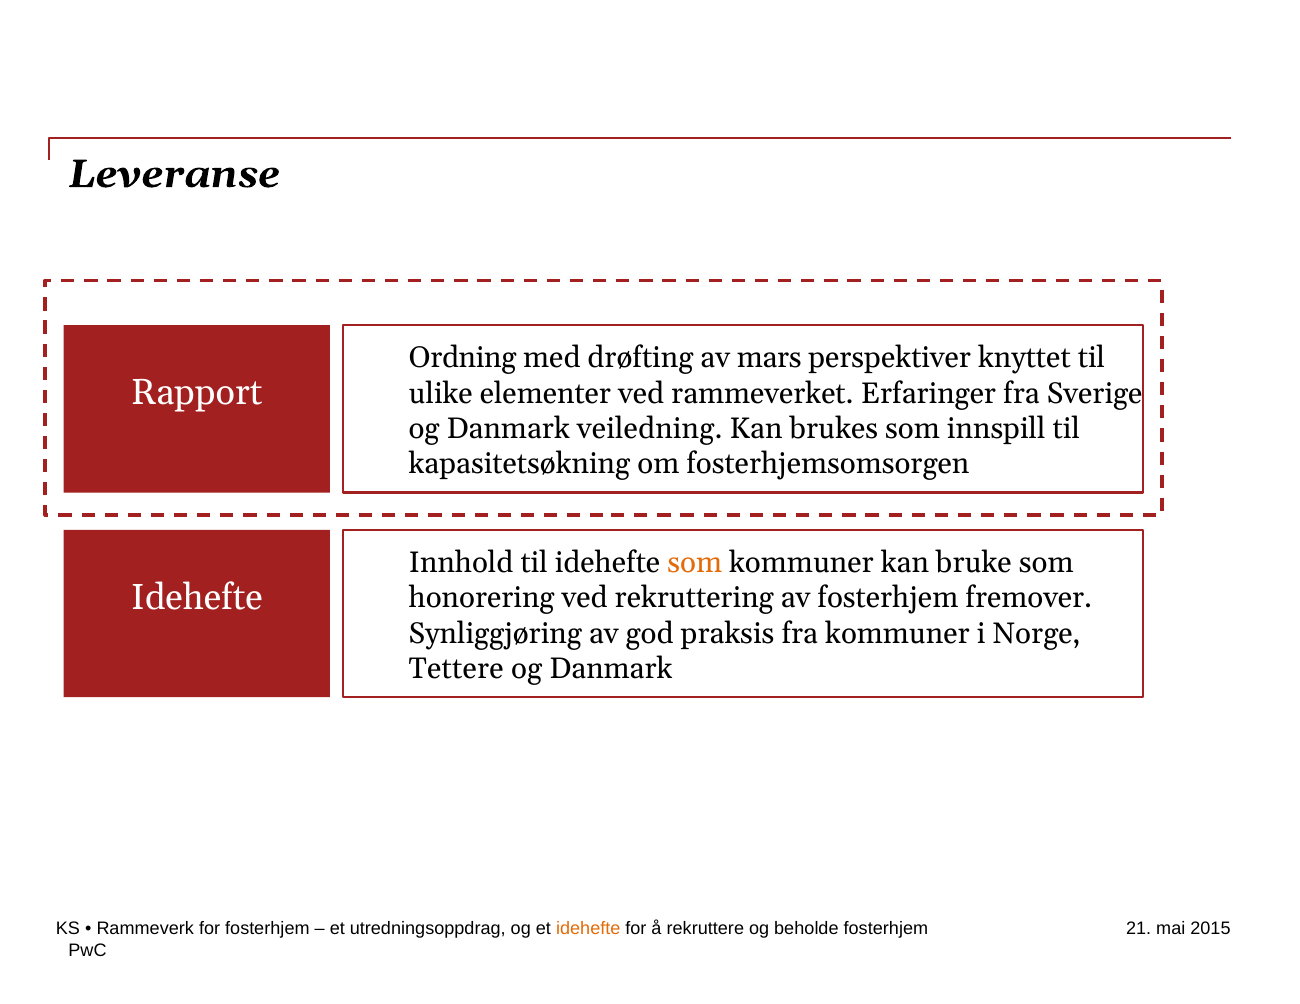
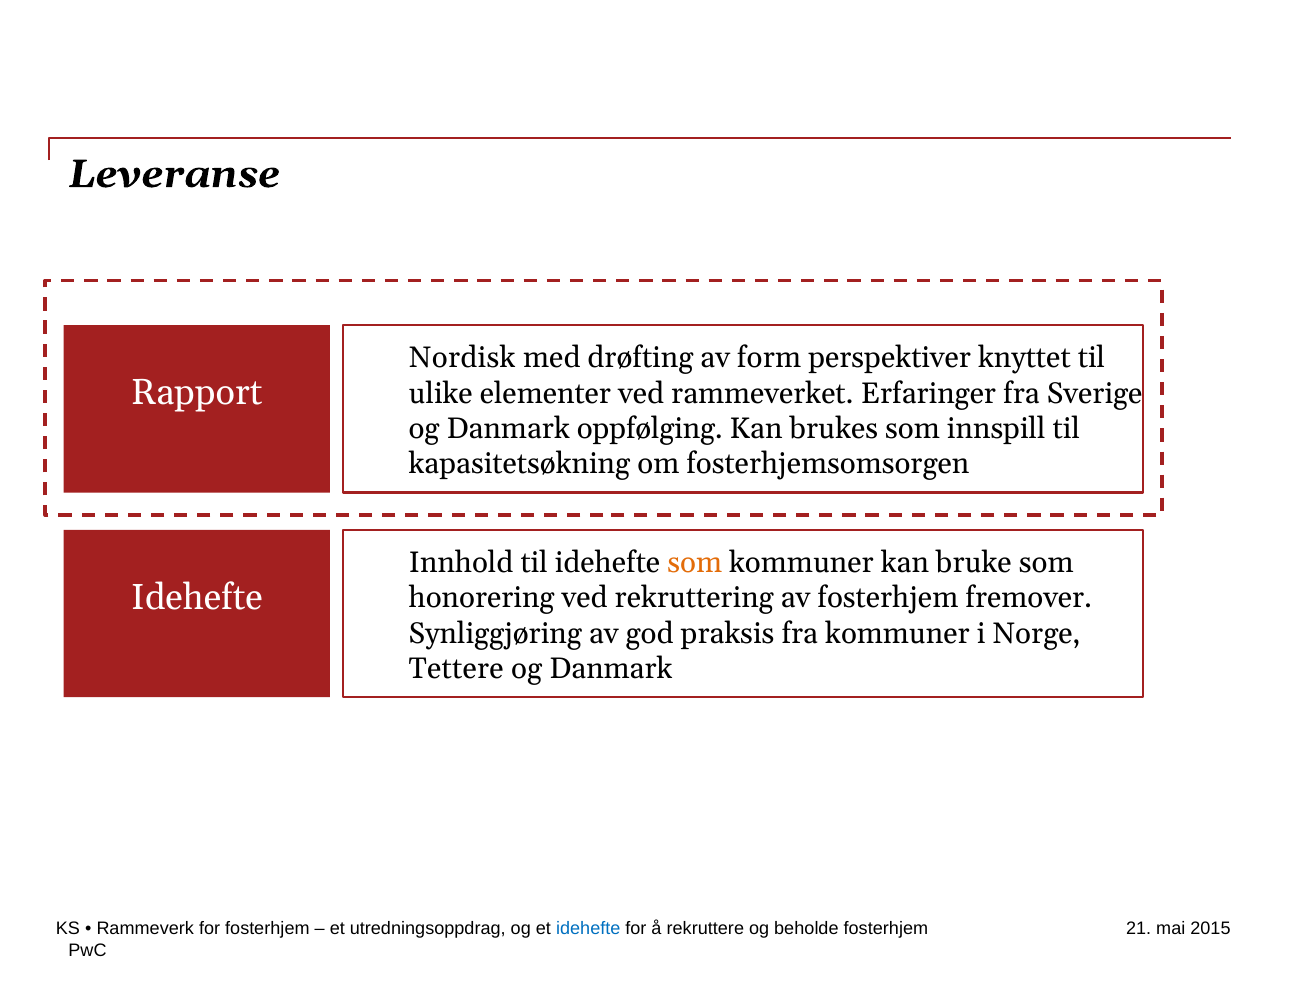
Ordning: Ordning -> Nordisk
mars: mars -> form
veiledning: veiledning -> oppfølging
idehefte at (588, 929) colour: orange -> blue
